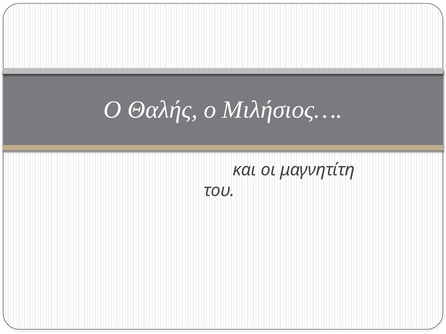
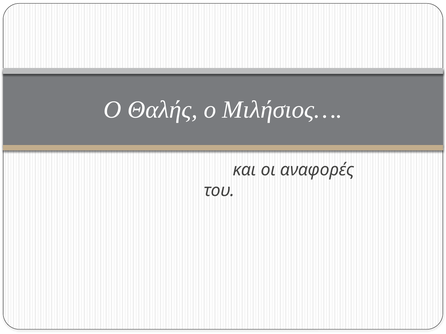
μαγνητίτη: μαγνητίτη -> αναφορές
